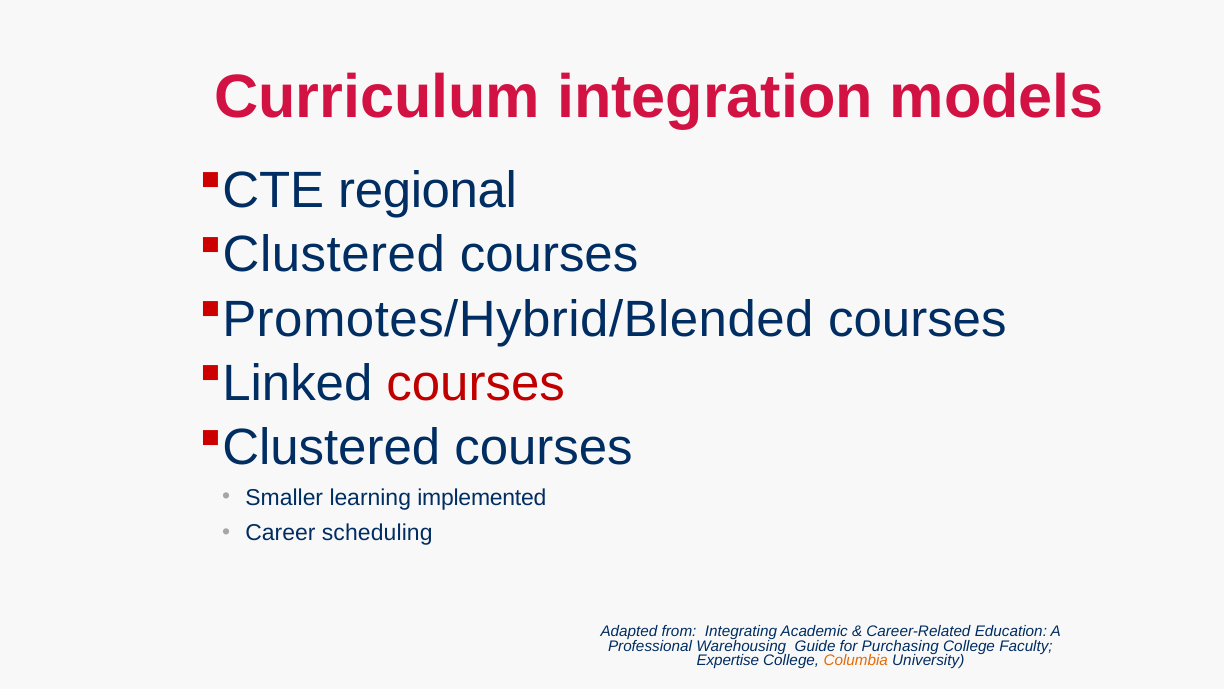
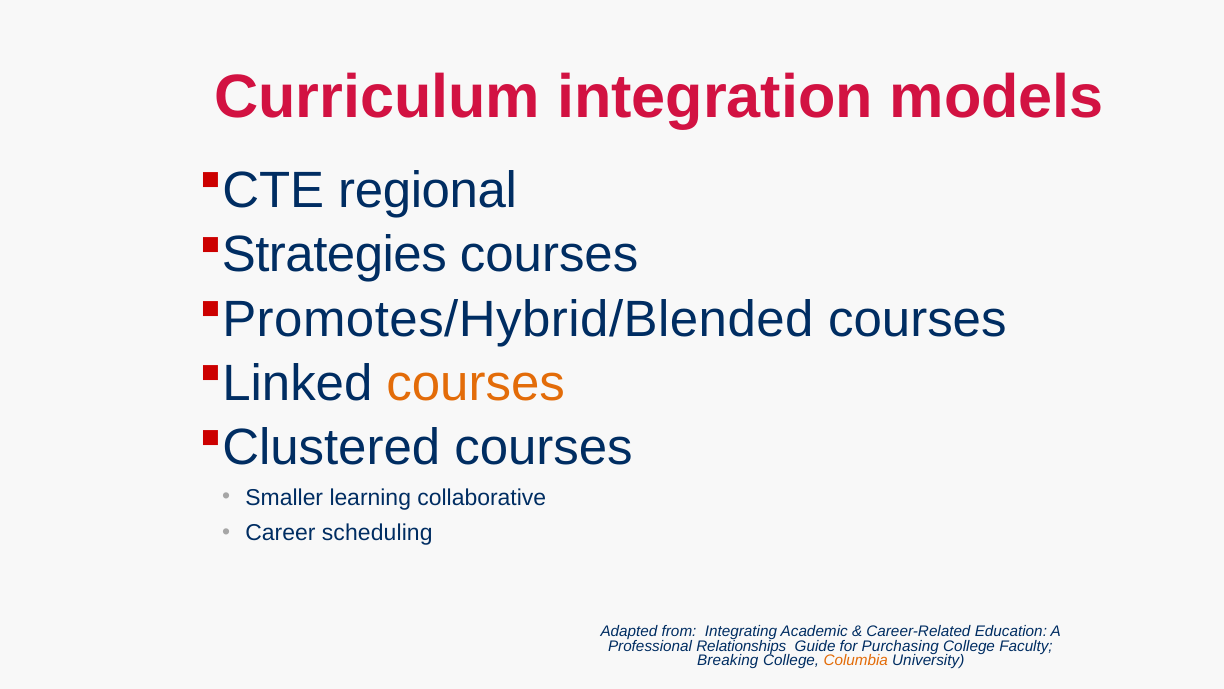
Clustered at (334, 255): Clustered -> Strategies
courses at (476, 383) colour: red -> orange
implemented: implemented -> collaborative
Warehousing: Warehousing -> Relationships
Expertise: Expertise -> Breaking
